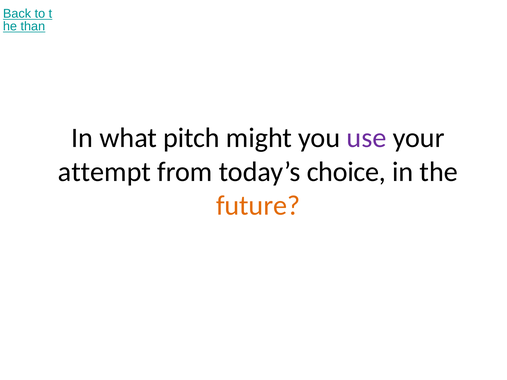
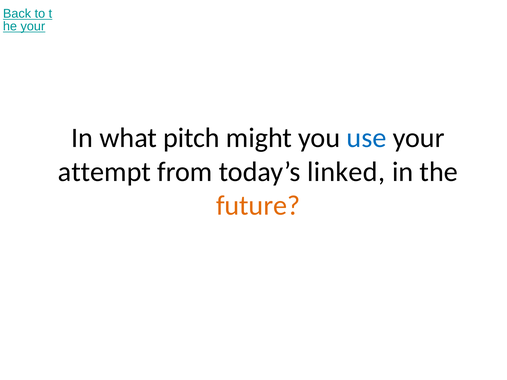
than at (33, 26): than -> your
use colour: purple -> blue
choice: choice -> linked
